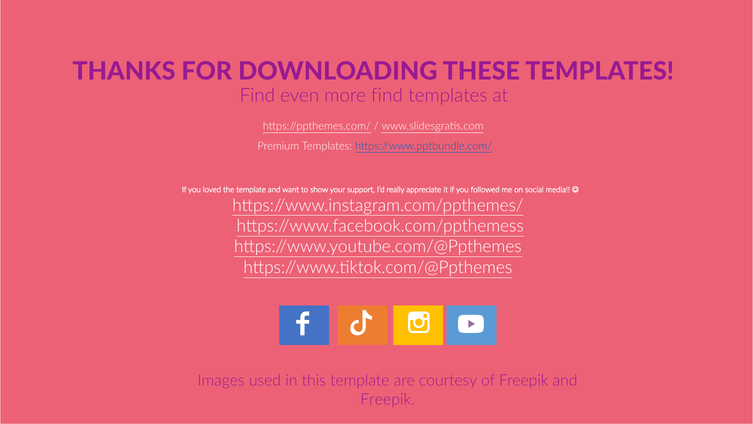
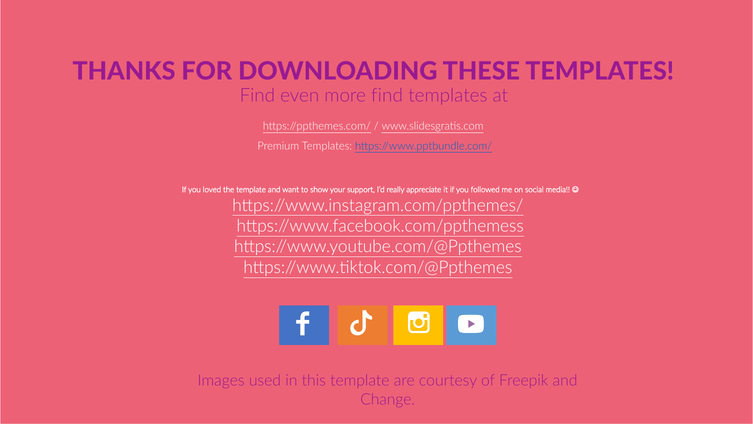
Freepik at (388, 399): Freepik -> Change
